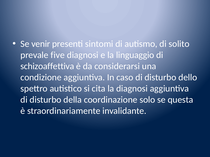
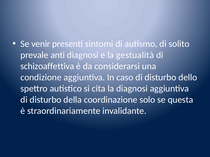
five: five -> anti
linguaggio: linguaggio -> gestualità
